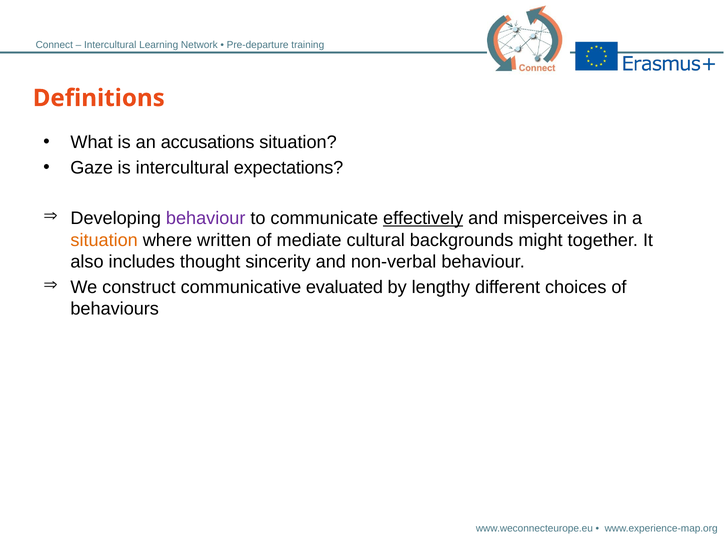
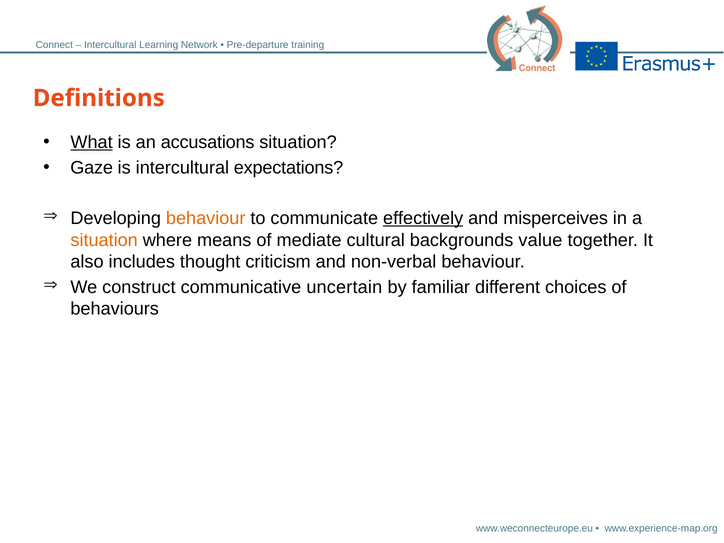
What underline: none -> present
behaviour at (206, 218) colour: purple -> orange
written: written -> means
might: might -> value
sincerity: sincerity -> criticism
evaluated: evaluated -> uncertain
lengthy: lengthy -> familiar
